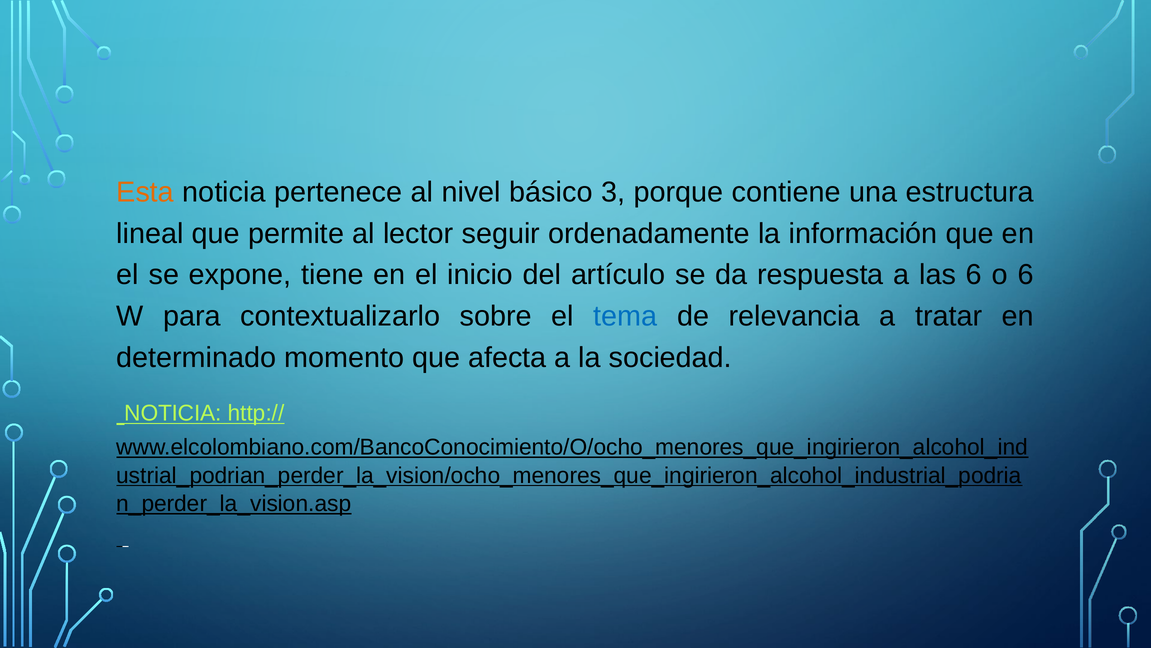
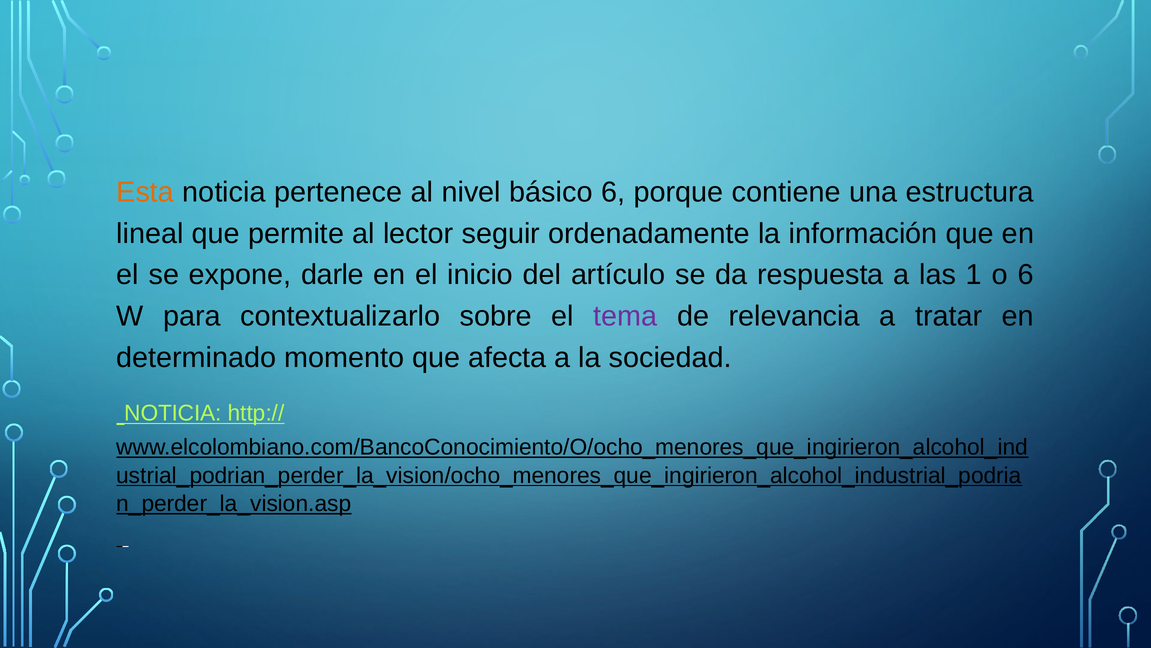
básico 3: 3 -> 6
tiene: tiene -> darle
las 6: 6 -> 1
tema colour: blue -> purple
